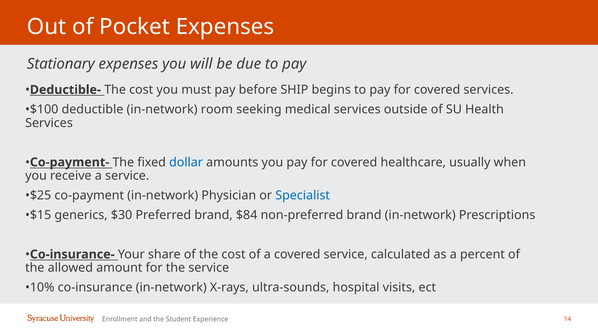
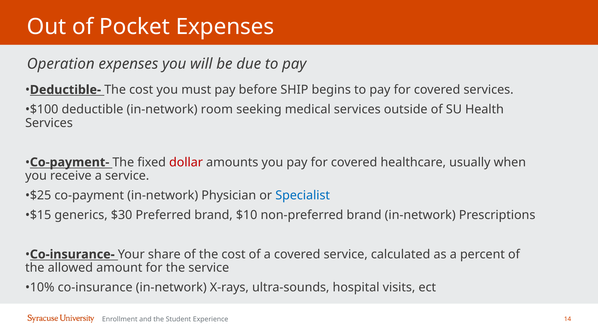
Stationary: Stationary -> Operation
dollar colour: blue -> red
$84: $84 -> $10
